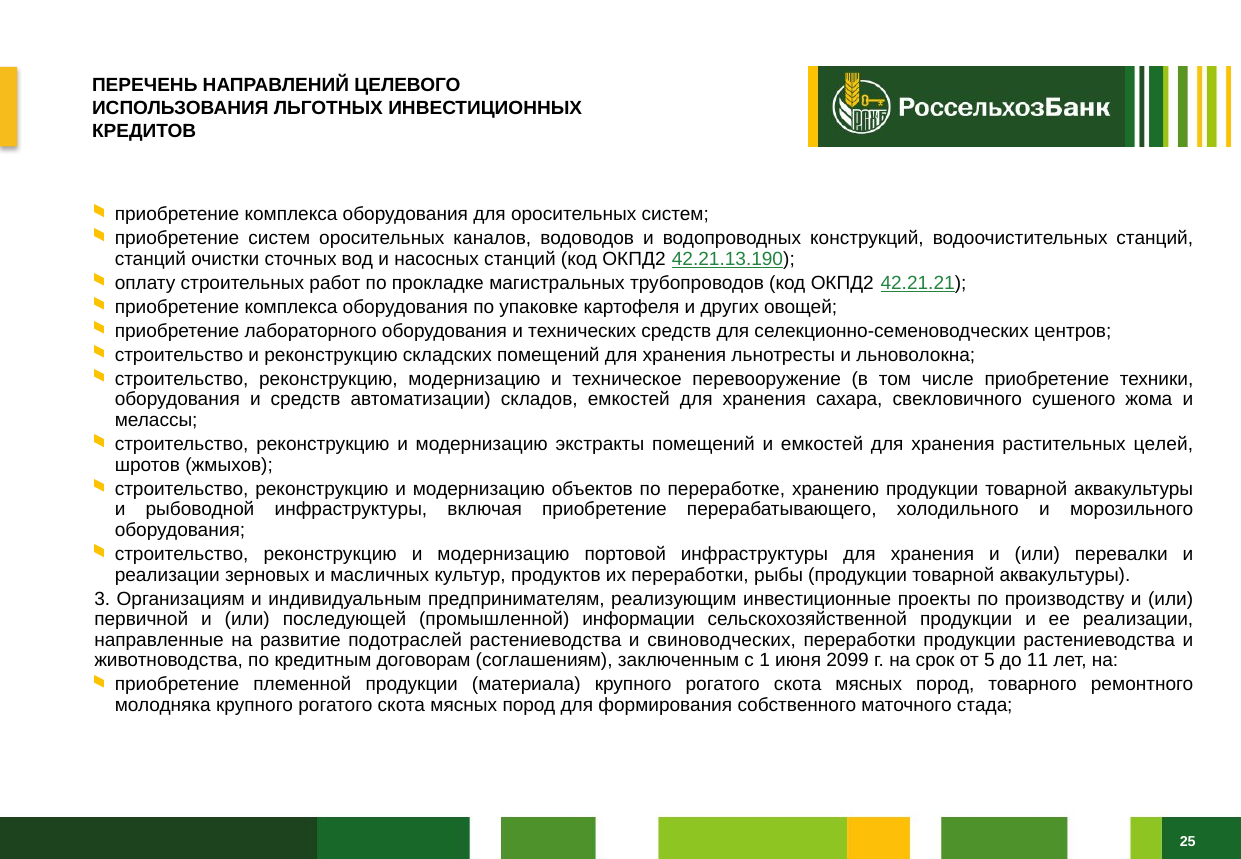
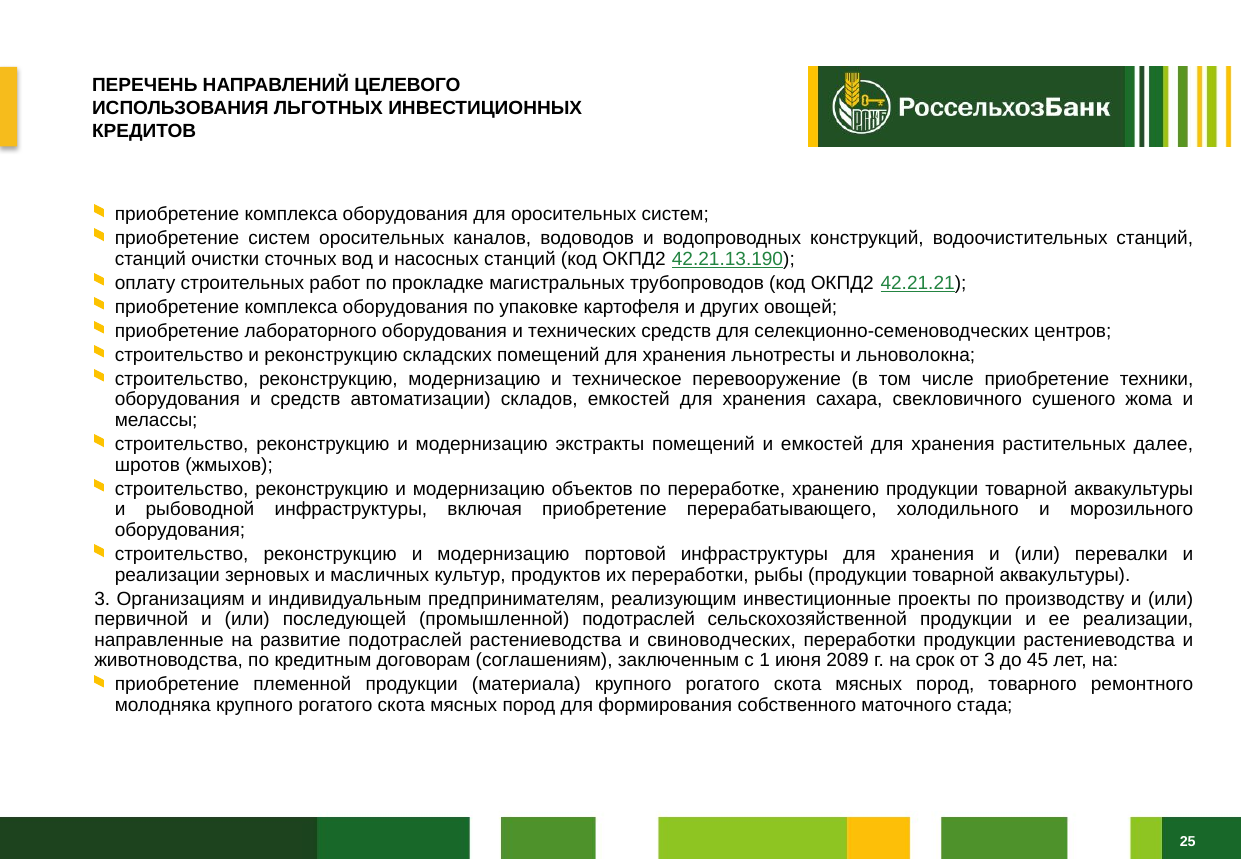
целей: целей -> далее
промышленной информации: информации -> подотраслей
2099: 2099 -> 2089
от 5: 5 -> 3
11: 11 -> 45
